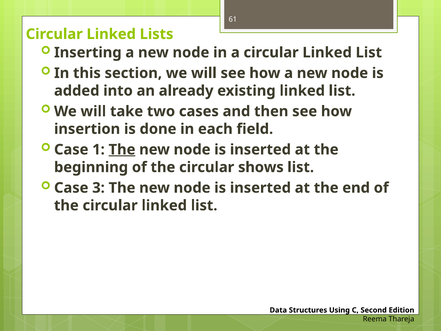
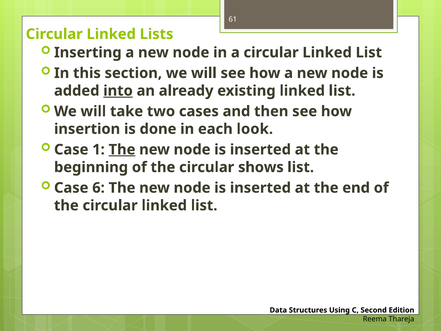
into underline: none -> present
field: field -> look
3: 3 -> 6
